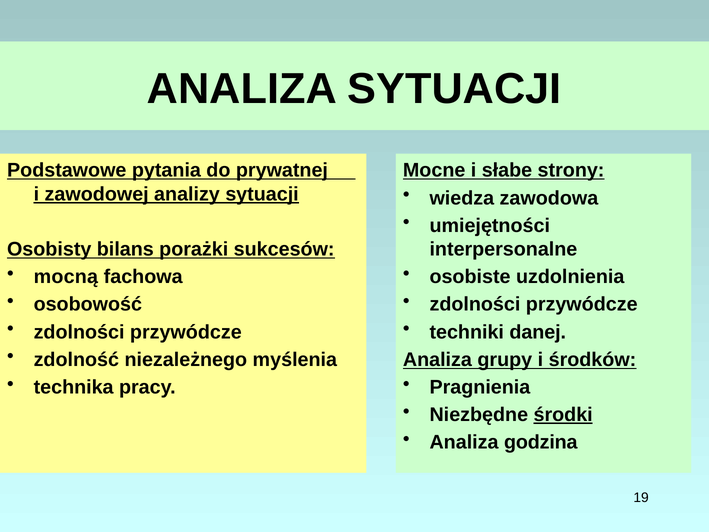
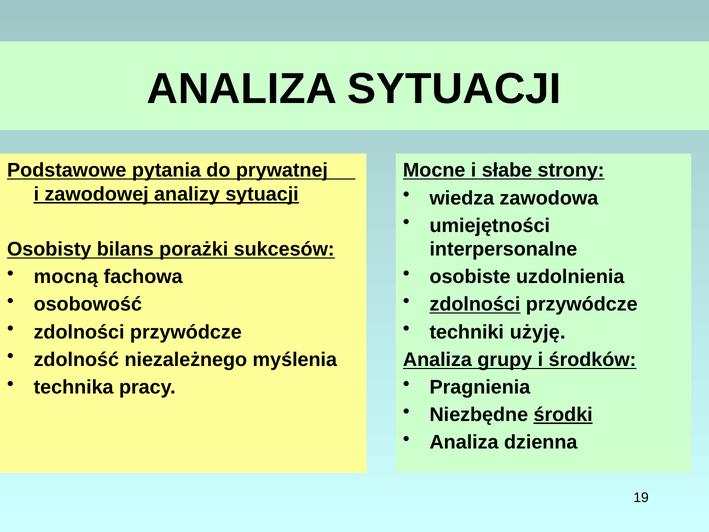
zdolności at (475, 304) underline: none -> present
danej: danej -> użyję
godzina: godzina -> dzienna
